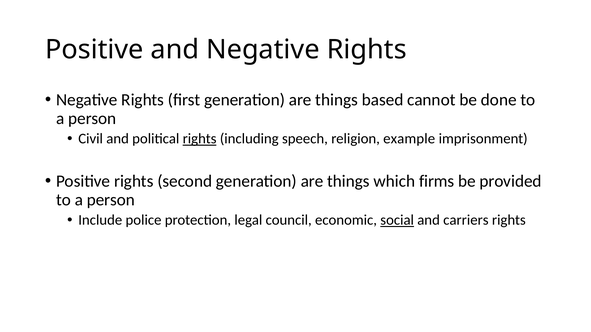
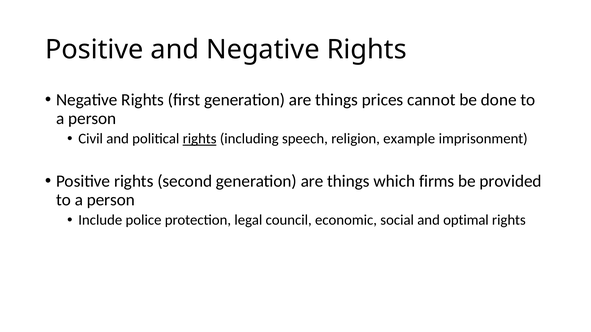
based: based -> prices
social underline: present -> none
carriers: carriers -> optimal
